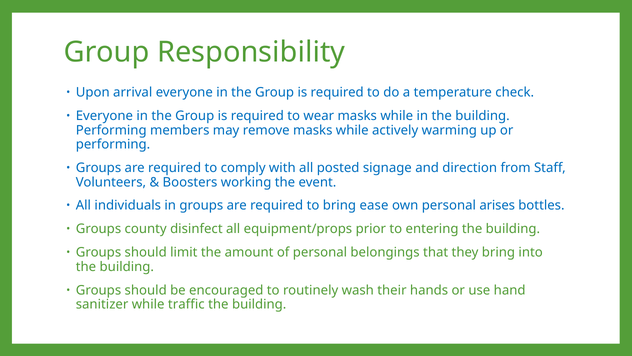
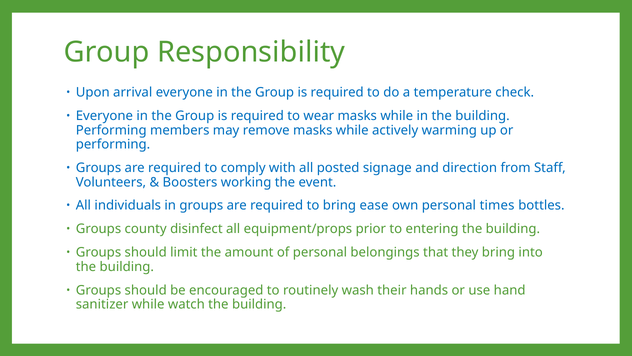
arises: arises -> times
traffic: traffic -> watch
